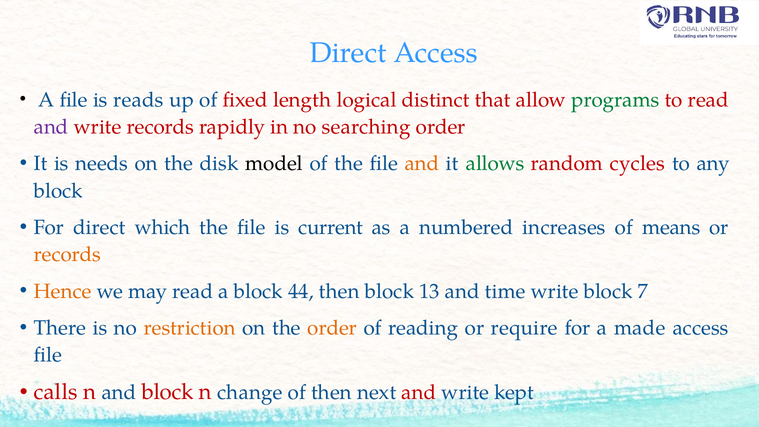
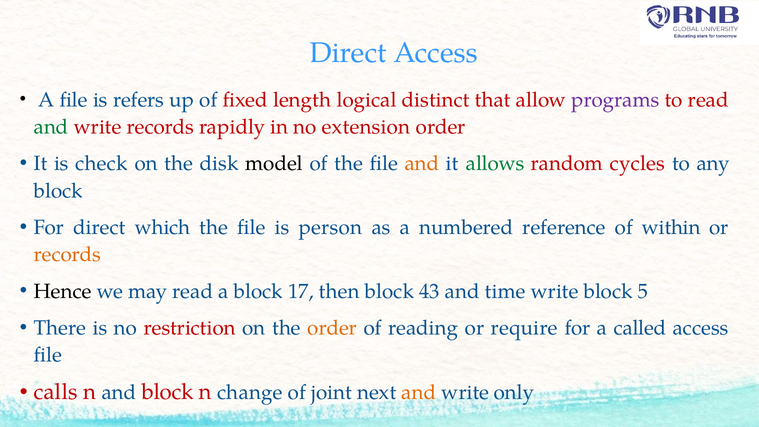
reads: reads -> refers
programs colour: green -> purple
and at (51, 127) colour: purple -> green
searching: searching -> extension
needs: needs -> check
current: current -> person
increases: increases -> reference
means: means -> within
Hence colour: orange -> black
44: 44 -> 17
13: 13 -> 43
7: 7 -> 5
restriction colour: orange -> red
made: made -> called
of then: then -> joint
and at (419, 393) colour: red -> orange
kept: kept -> only
